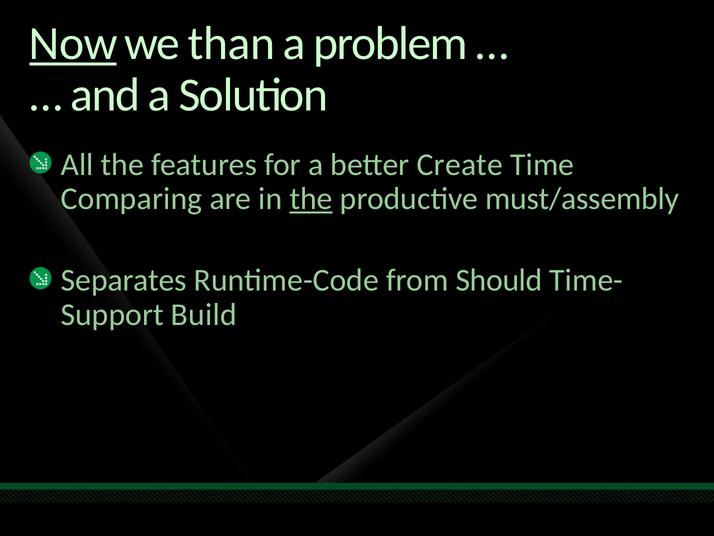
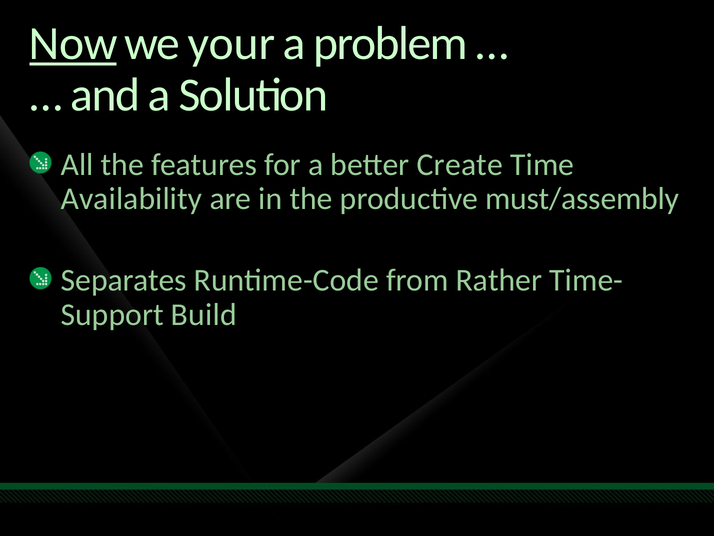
than: than -> your
Comparing: Comparing -> Availability
the at (311, 199) underline: present -> none
Should: Should -> Rather
